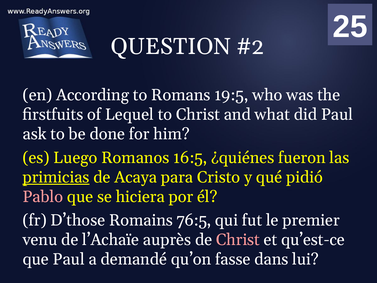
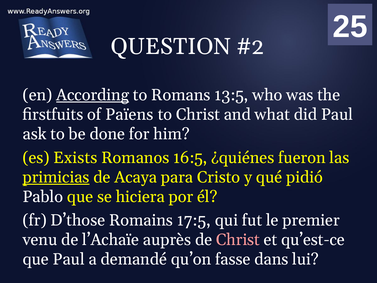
According underline: none -> present
19:5: 19:5 -> 13:5
Lequel: Lequel -> Païens
Luego: Luego -> Exists
Pablo colour: pink -> white
76:5: 76:5 -> 17:5
